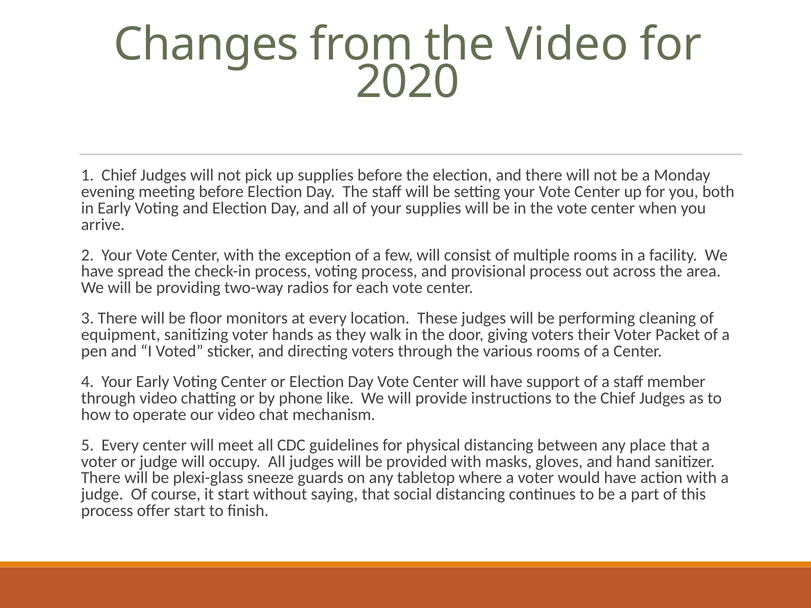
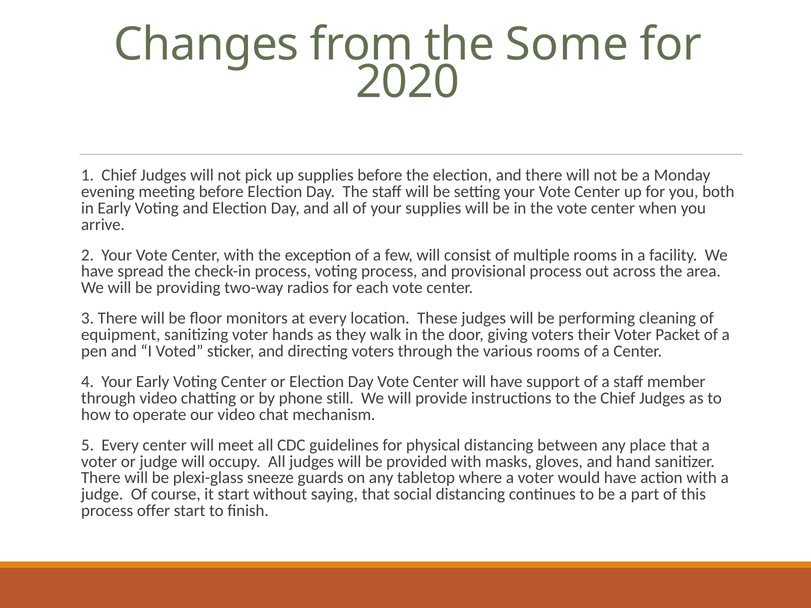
the Video: Video -> Some
like: like -> still
